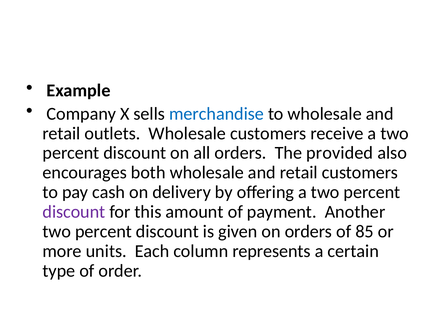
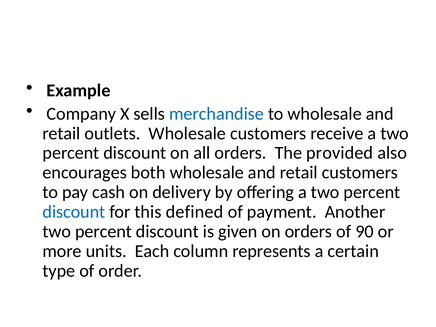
discount at (74, 212) colour: purple -> blue
amount: amount -> defined
85: 85 -> 90
